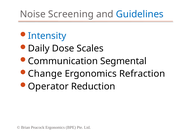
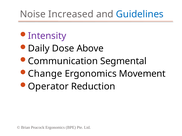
Screening: Screening -> Increased
Intensity colour: blue -> purple
Scales: Scales -> Above
Refraction: Refraction -> Movement
